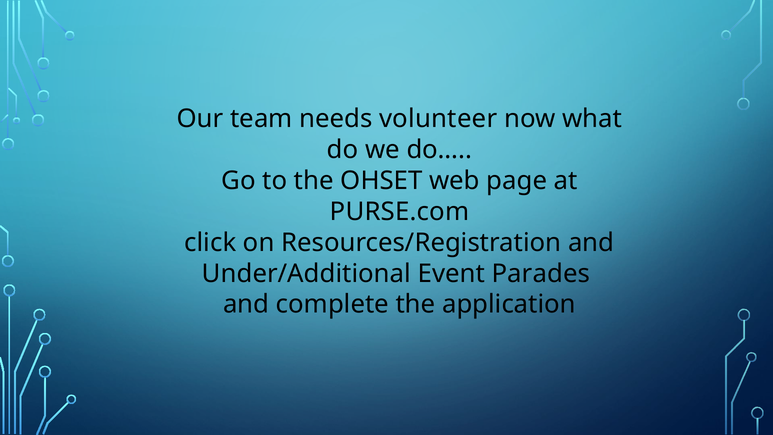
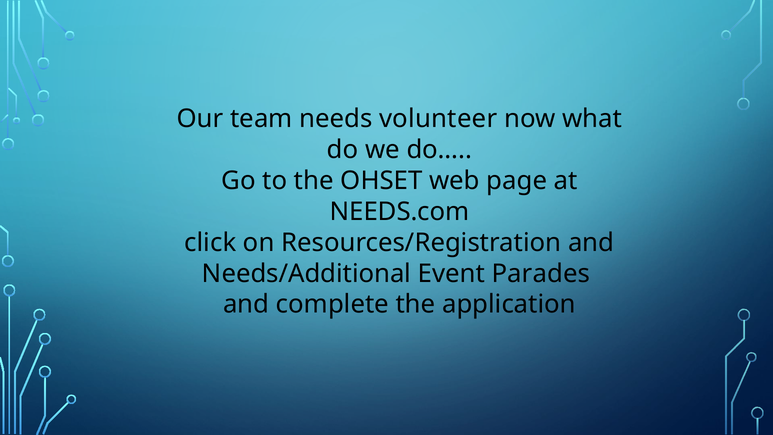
PURSE.com: PURSE.com -> NEEDS.com
Under/Additional: Under/Additional -> Needs/Additional
